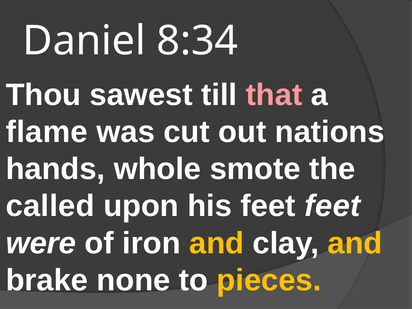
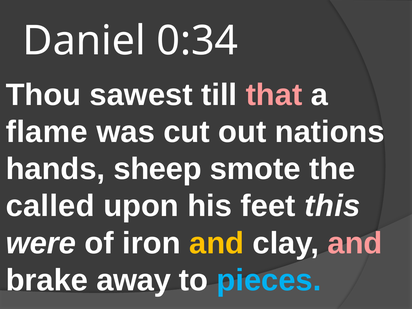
8:34: 8:34 -> 0:34
whole: whole -> sheep
feet feet: feet -> this
and at (355, 243) colour: yellow -> pink
none: none -> away
pieces colour: yellow -> light blue
